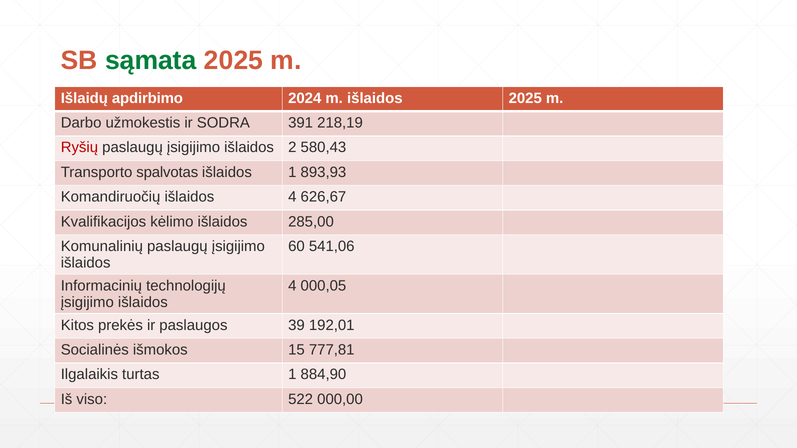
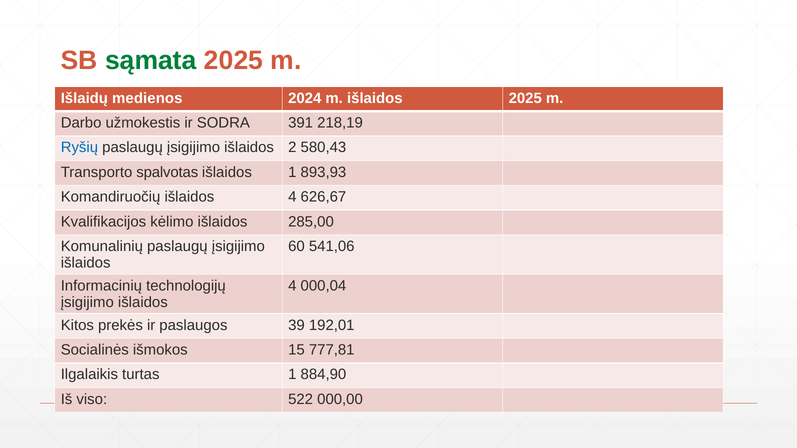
apdirbimo: apdirbimo -> medienos
Ryšių colour: red -> blue
000,05: 000,05 -> 000,04
